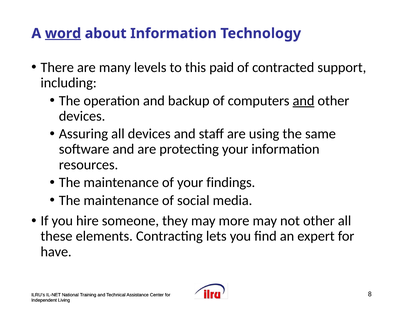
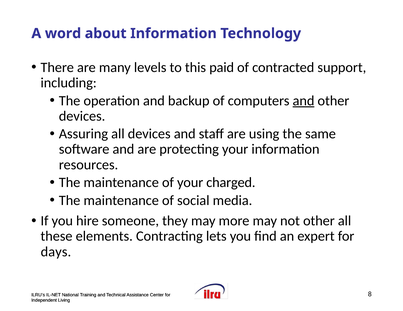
word underline: present -> none
findings: findings -> charged
have: have -> days
